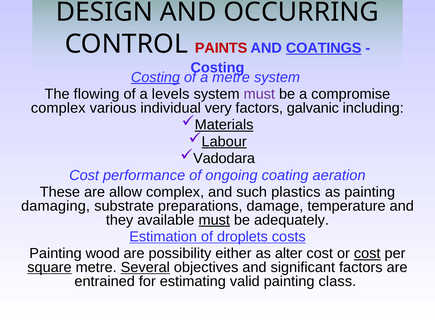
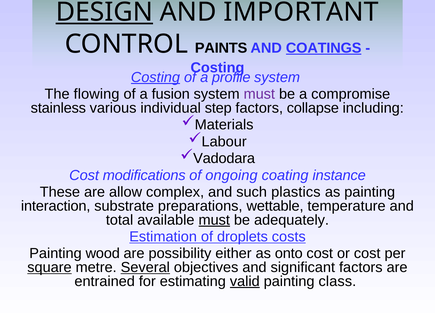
DESIGN underline: none -> present
OCCURRING: OCCURRING -> IMPORTANT
PAINTS colour: red -> black
a metre: metre -> profile
levels: levels -> fusion
complex at (58, 108): complex -> stainless
very: very -> step
galvanic: galvanic -> collapse
Materials underline: present -> none
Labour underline: present -> none
performance: performance -> modifications
aeration: aeration -> instance
damaging: damaging -> interaction
damage: damage -> wettable
they: they -> total
alter: alter -> onto
cost at (367, 254) underline: present -> none
valid underline: none -> present
